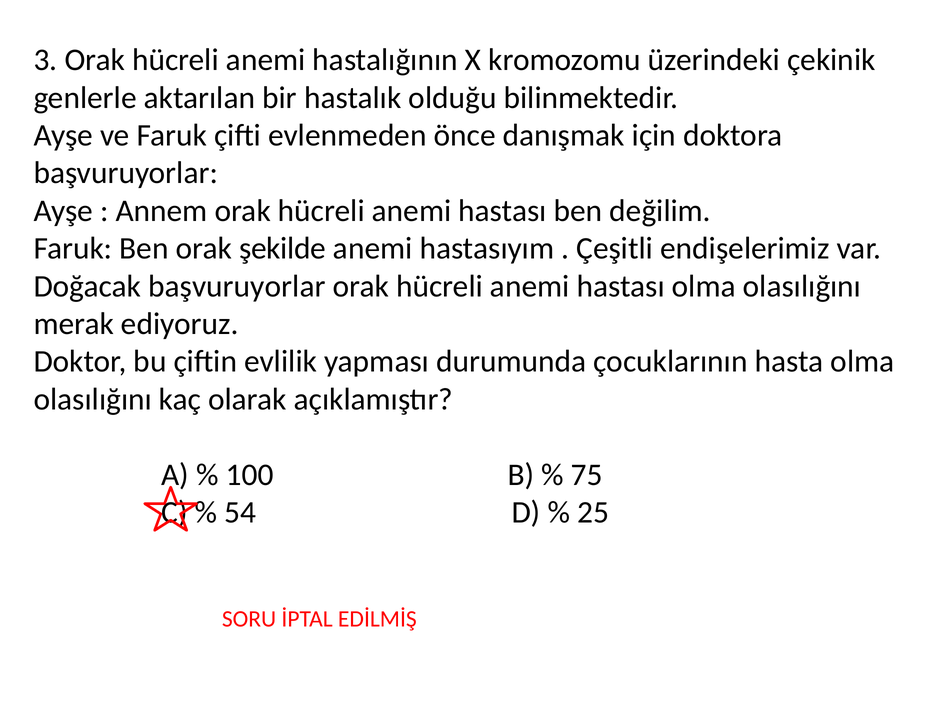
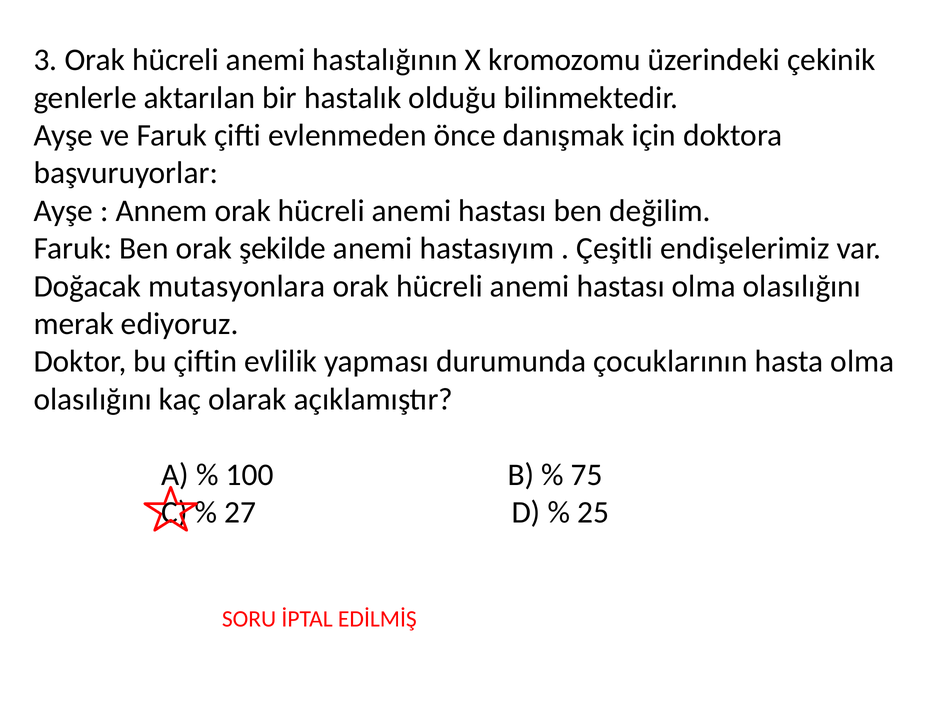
Doğacak başvuruyorlar: başvuruyorlar -> mutasyonlara
54: 54 -> 27
